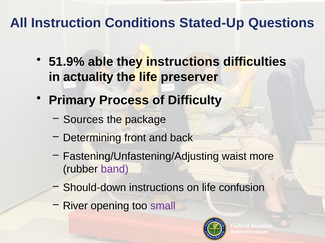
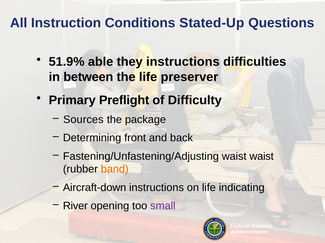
actuality: actuality -> between
Process: Process -> Preflight
waist more: more -> waist
band colour: purple -> orange
Should-down: Should-down -> Aircraft-down
confusion: confusion -> indicating
